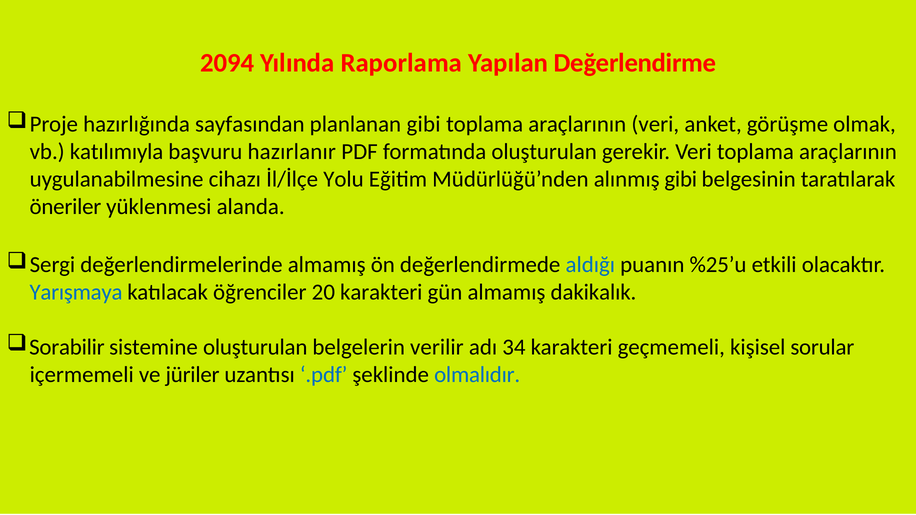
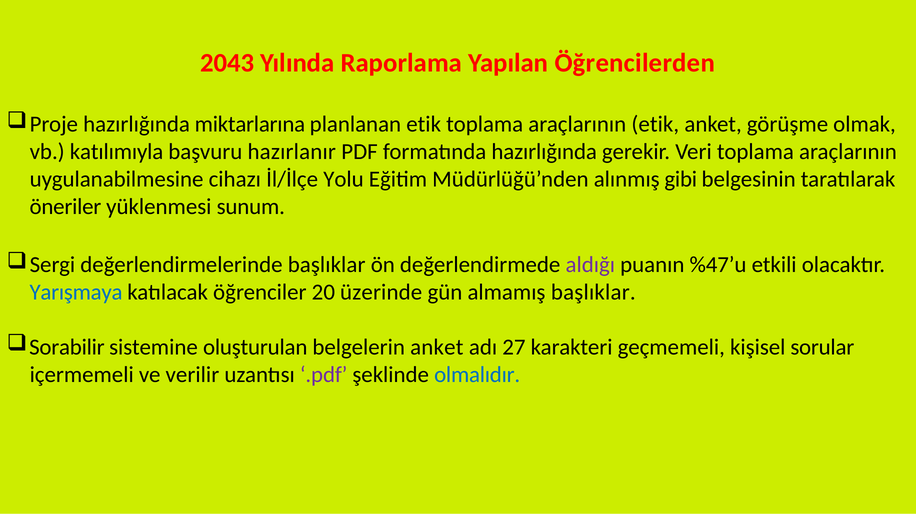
2094: 2094 -> 2043
Değerlendirme: Değerlendirme -> Öğrencilerden
sayfasından: sayfasından -> miktarlarına
planlanan gibi: gibi -> etik
araçlarının veri: veri -> etik
formatında oluşturulan: oluşturulan -> hazırlığında
alanda: alanda -> sunum
değerlendirmelerinde almamış: almamış -> başlıklar
aldığı colour: blue -> purple
%25’u: %25’u -> %47’u
20 karakteri: karakteri -> üzerinde
almamış dakikalık: dakikalık -> başlıklar
belgelerin verilir: verilir -> anket
34: 34 -> 27
jüriler: jüriler -> verilir
.pdf colour: blue -> purple
